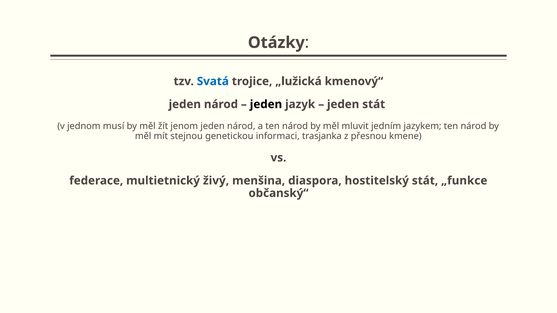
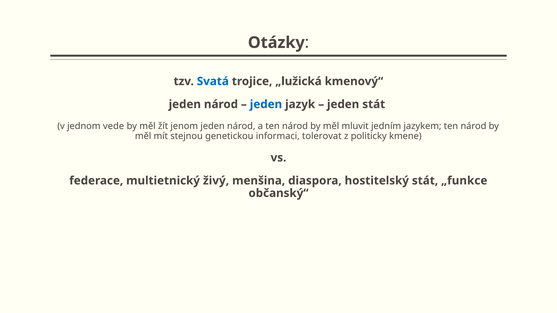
jeden at (266, 104) colour: black -> blue
musí: musí -> vede
trasjanka: trasjanka -> tolerovat
přesnou: přesnou -> politicky
